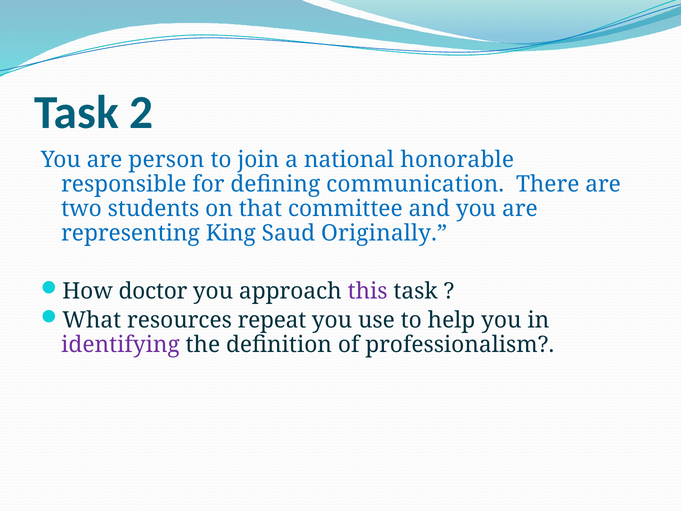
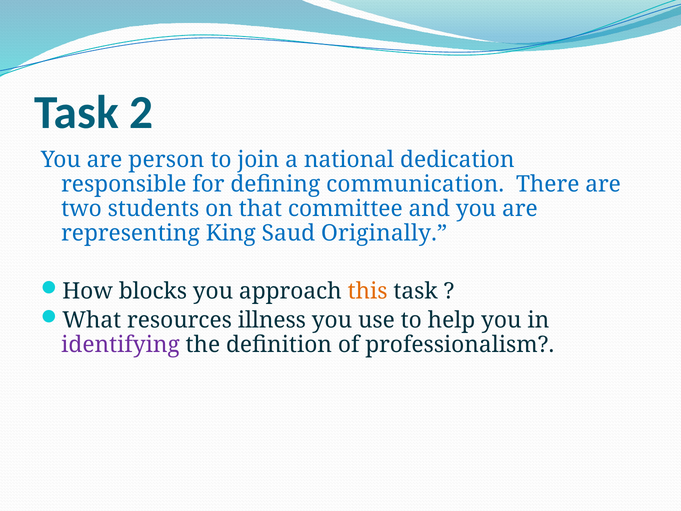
honorable: honorable -> dedication
doctor: doctor -> blocks
this colour: purple -> orange
repeat: repeat -> illness
